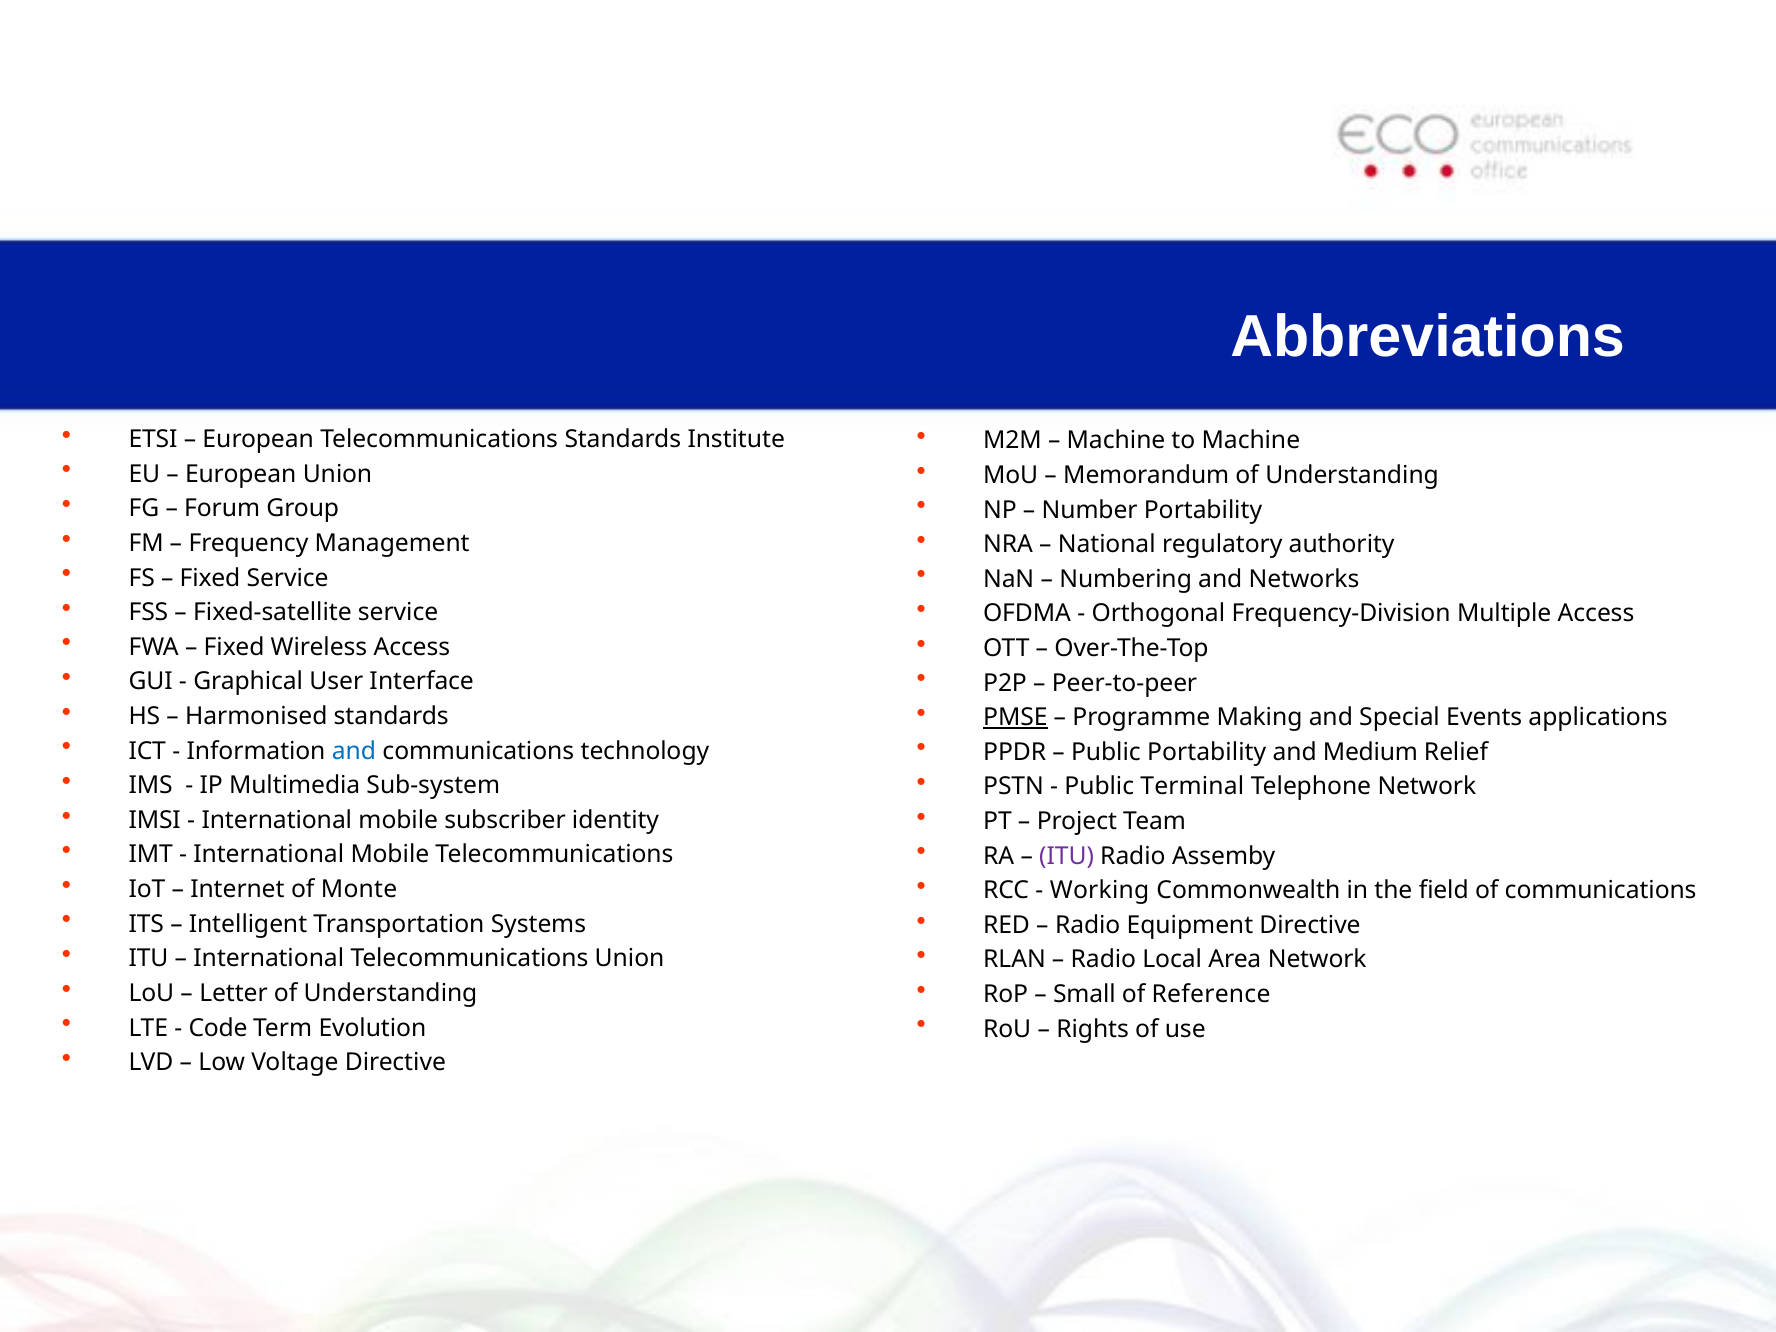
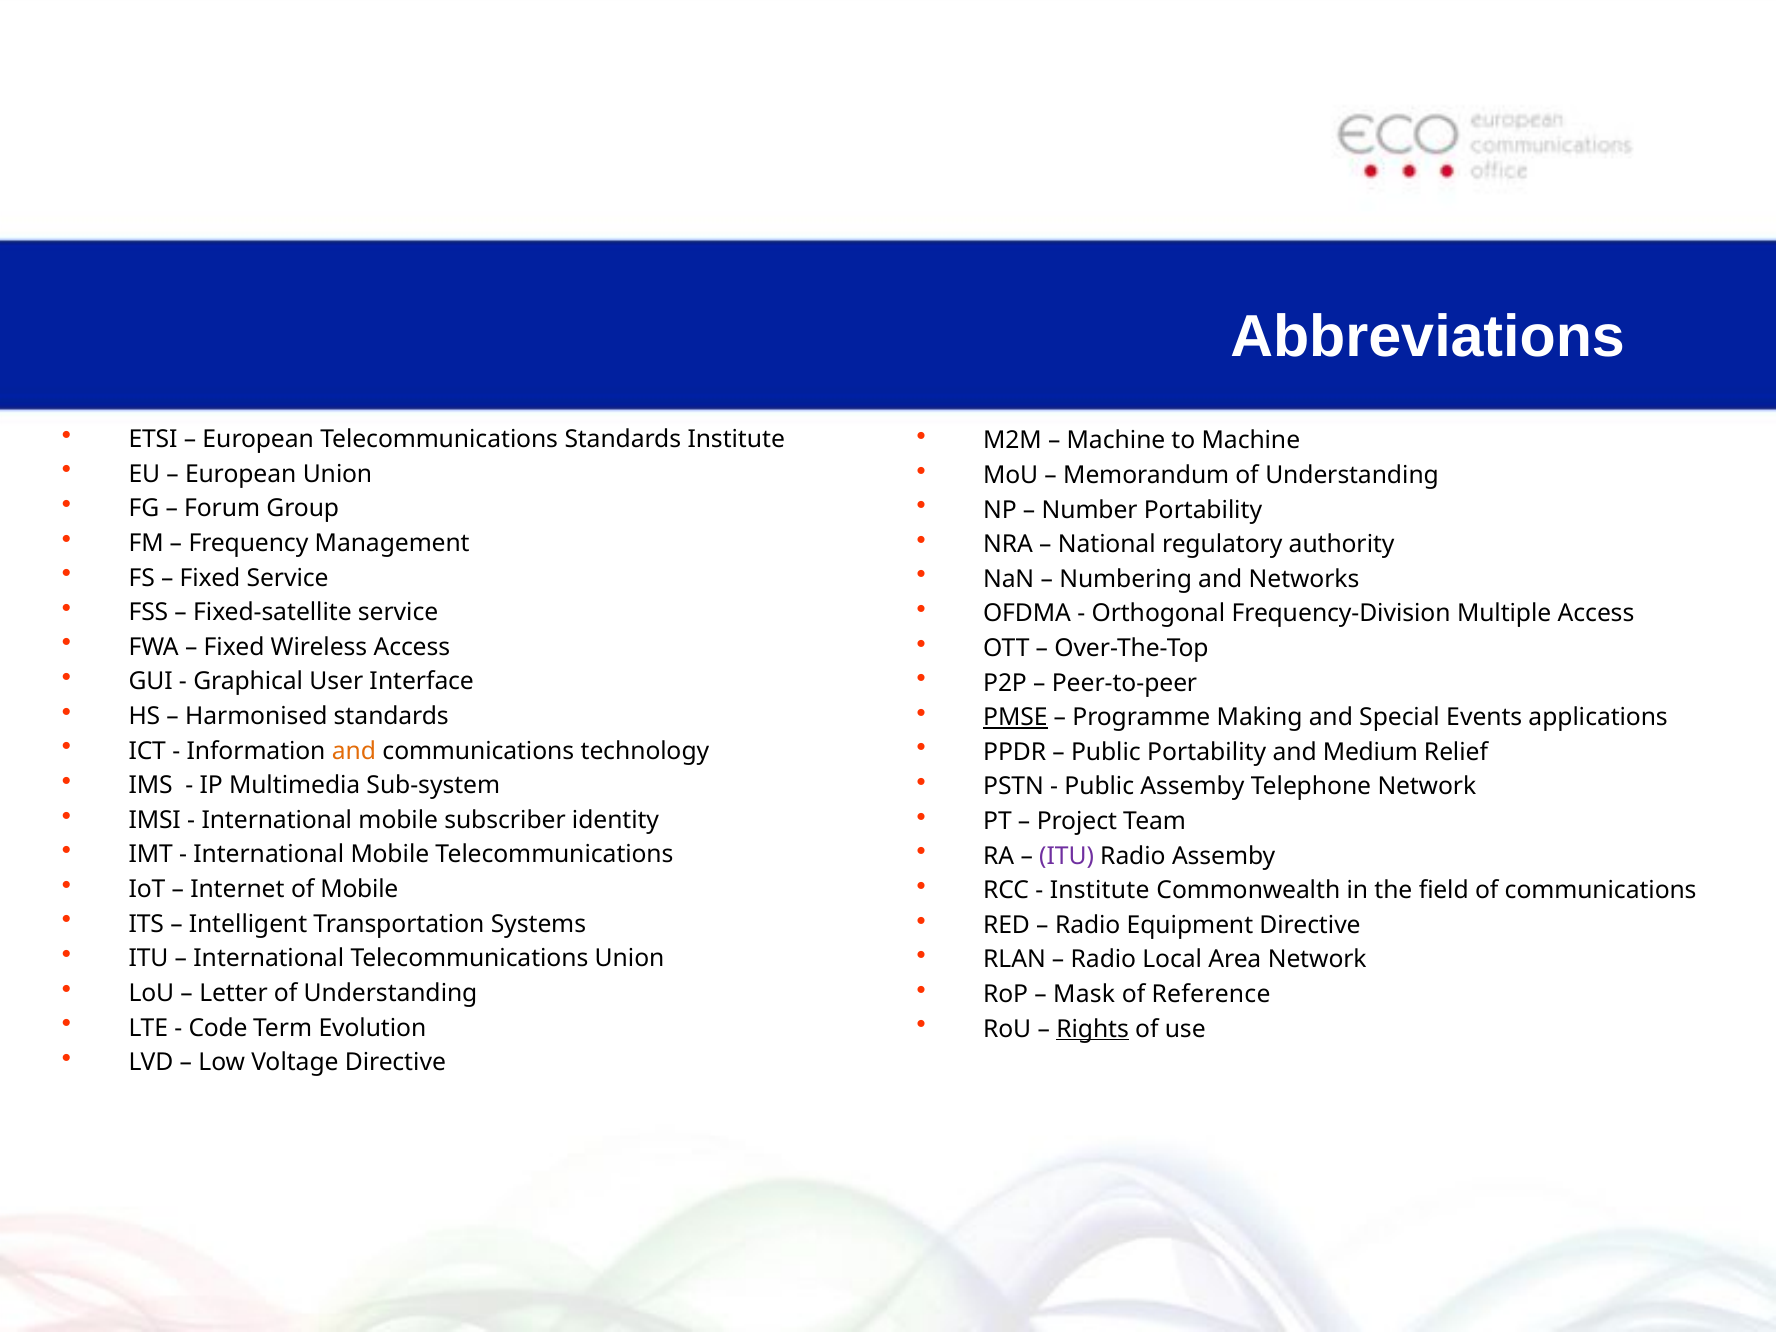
and at (354, 751) colour: blue -> orange
Public Terminal: Terminal -> Assemby
of Monte: Monte -> Mobile
Working at (1100, 891): Working -> Institute
Small: Small -> Mask
Rights underline: none -> present
